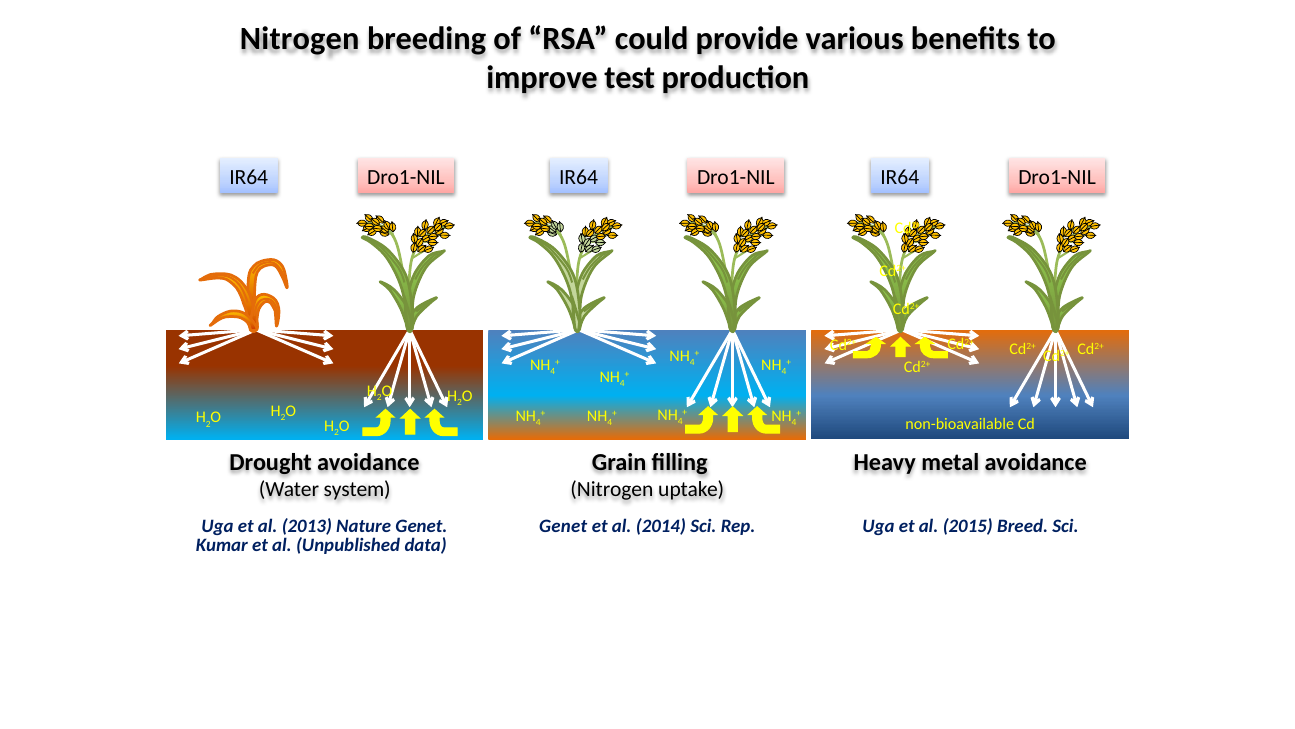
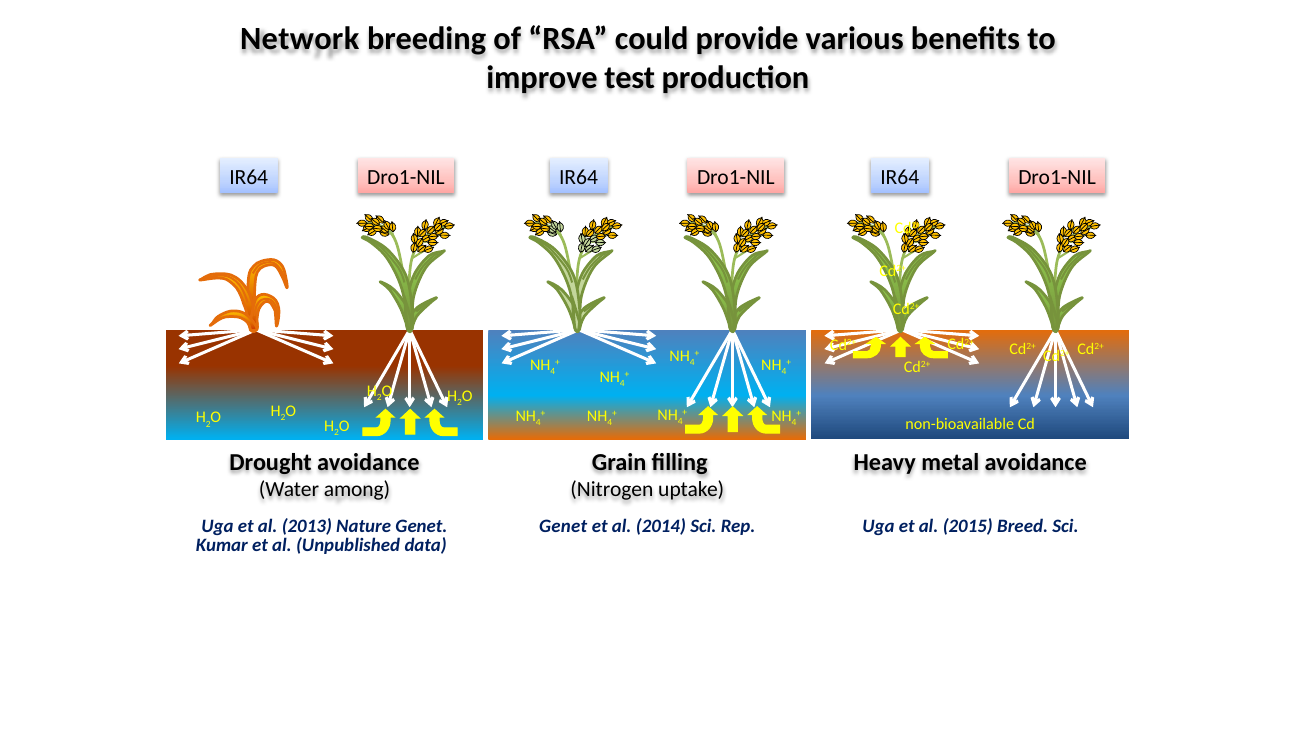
Nitrogen at (300, 39): Nitrogen -> Network
system: system -> among
